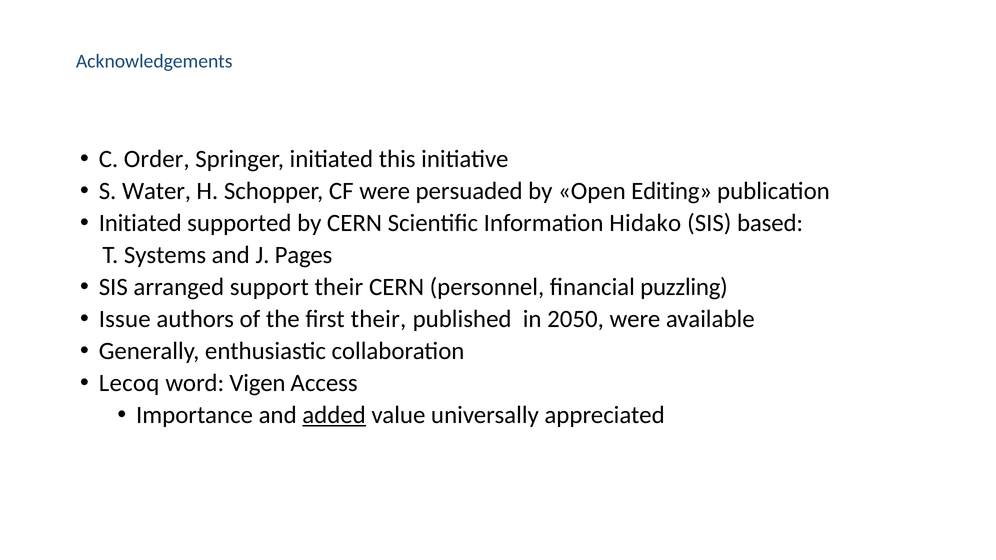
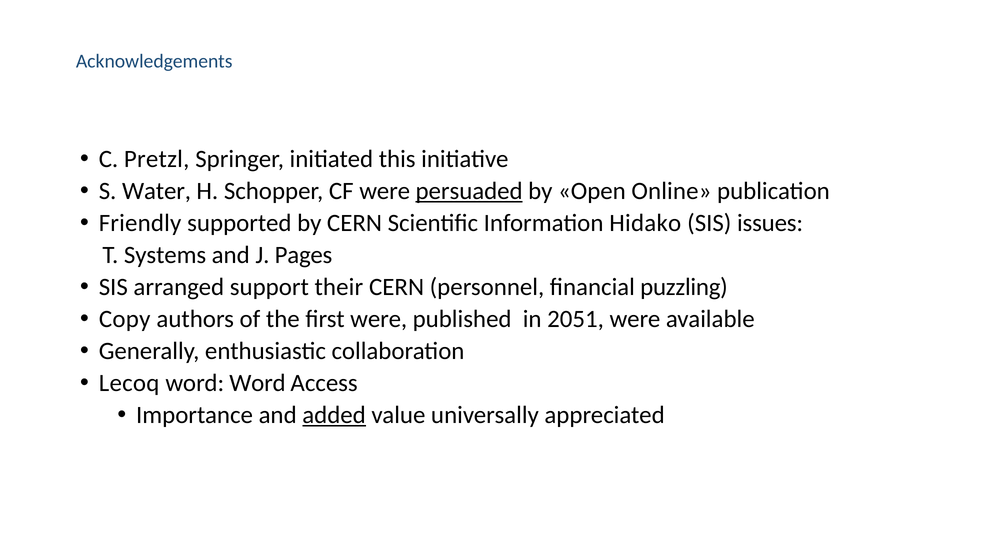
Order: Order -> Pretzl
persuaded underline: none -> present
Editing: Editing -> Online
Initiated at (140, 223): Initiated -> Friendly
based: based -> issues
Issue: Issue -> Copy
first their: their -> were
2050: 2050 -> 2051
word Vigen: Vigen -> Word
